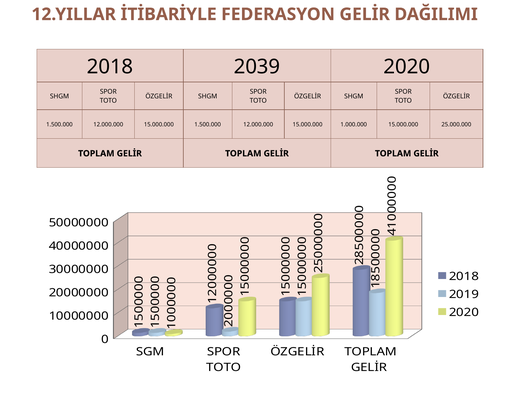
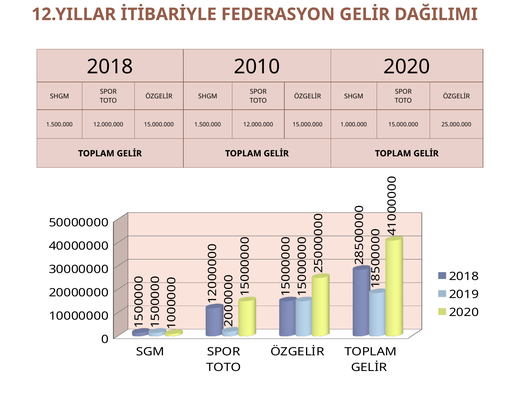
2039: 2039 -> 2010
